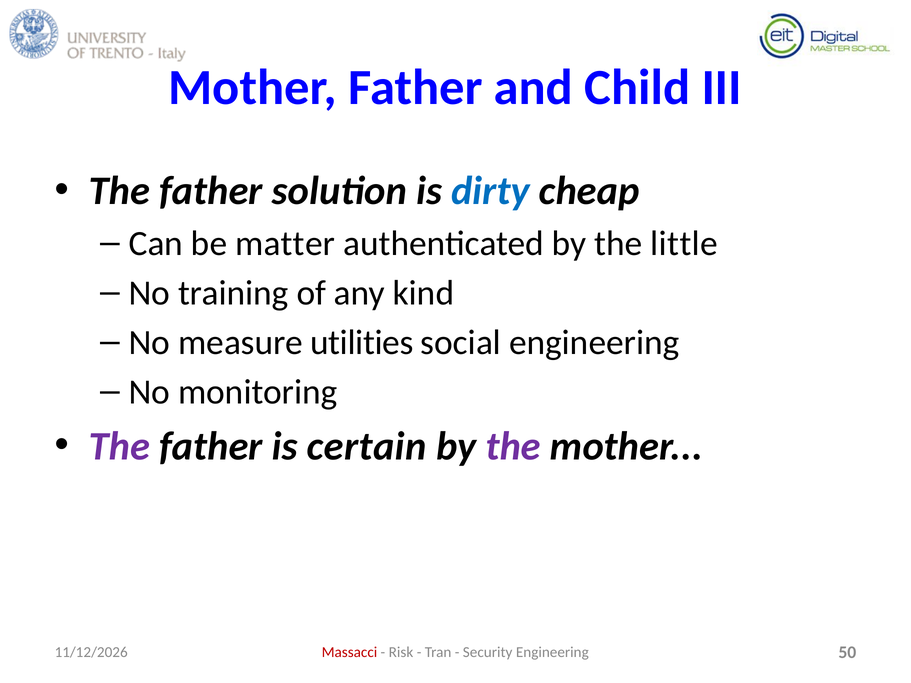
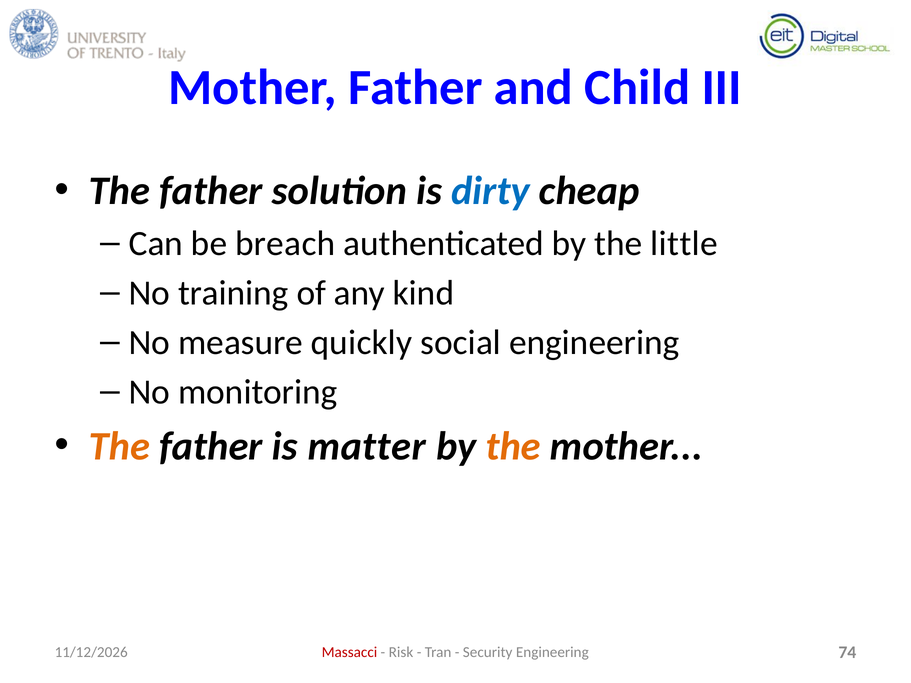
matter: matter -> breach
utilities: utilities -> quickly
The at (119, 446) colour: purple -> orange
certain: certain -> matter
the at (513, 446) colour: purple -> orange
50: 50 -> 74
